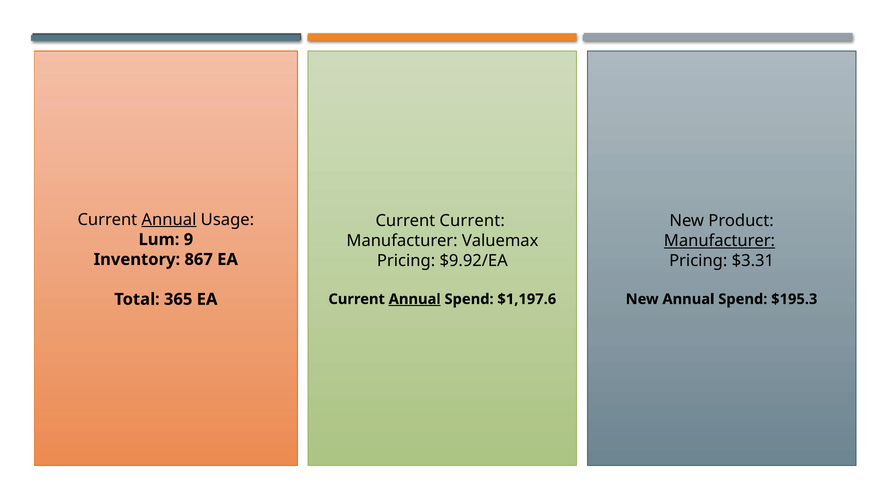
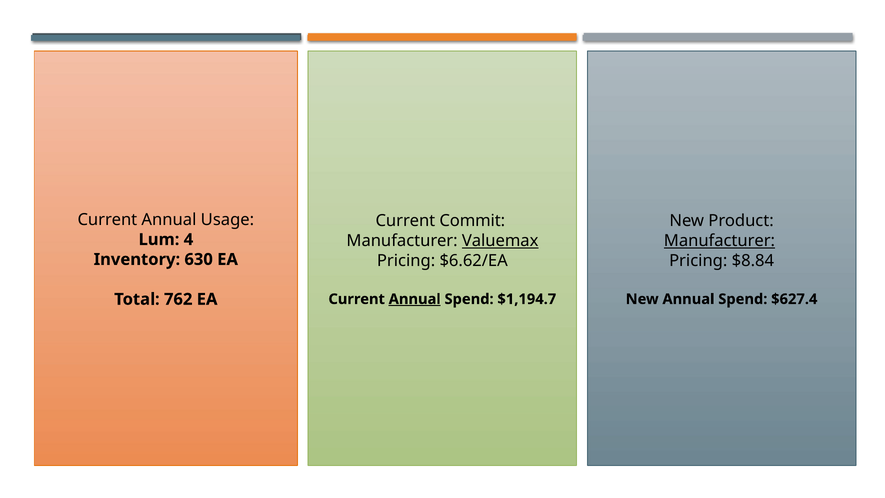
Annual at (169, 220) underline: present -> none
Current Current: Current -> Commit
Valuemax underline: none -> present
9: 9 -> 4
$9.92/EA: $9.92/EA -> $6.62/EA
$3.31: $3.31 -> $8.84
867: 867 -> 630
365: 365 -> 762
$1,197.6: $1,197.6 -> $1,194.7
$195.3: $195.3 -> $627.4
